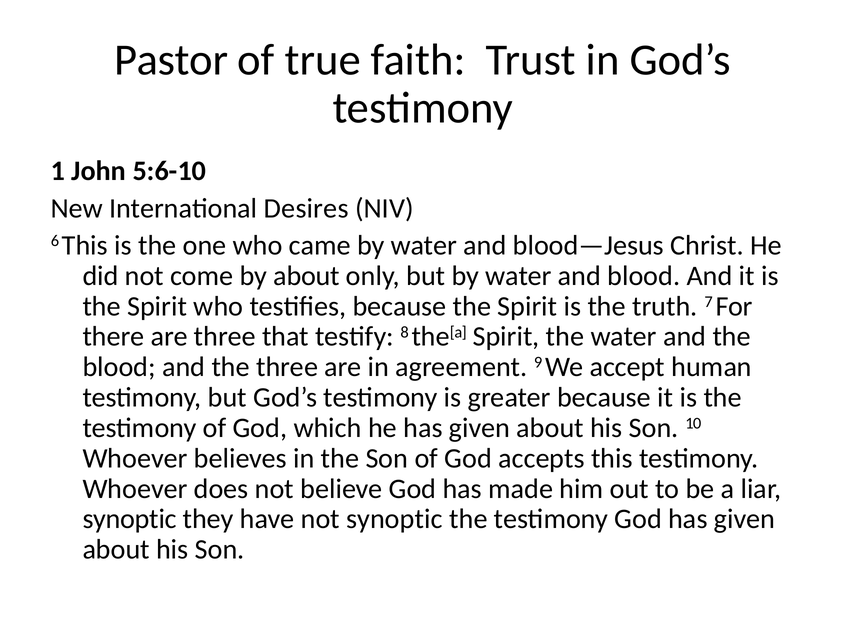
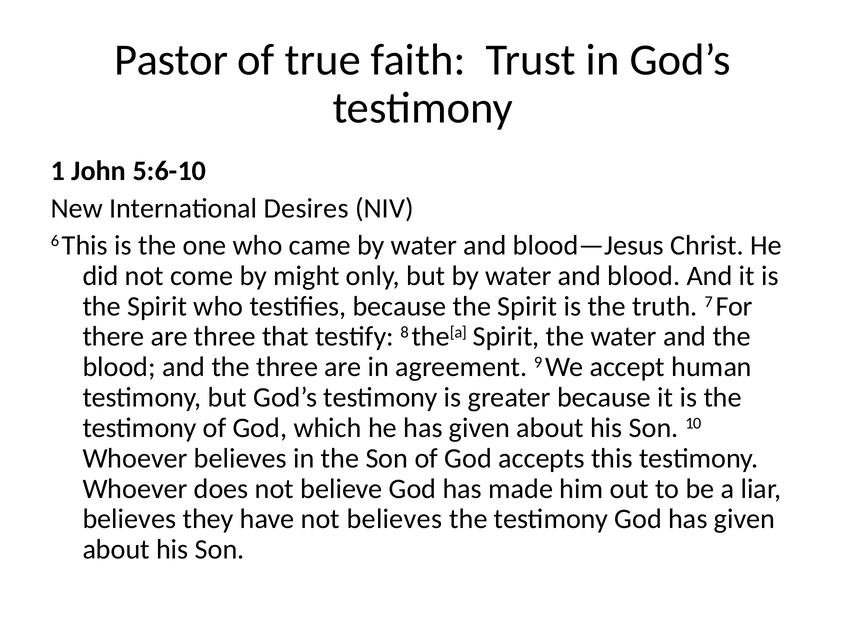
by about: about -> might
synoptic at (130, 520): synoptic -> believes
not synoptic: synoptic -> believes
